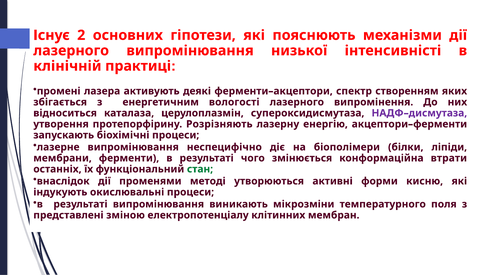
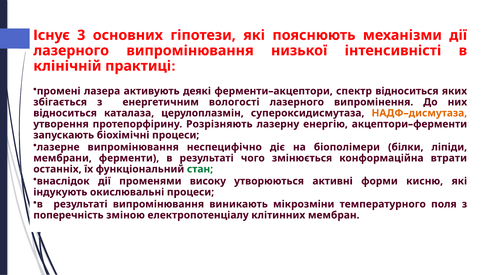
2: 2 -> 3
спектр створенням: створенням -> відноситься
НАДФ–дисмутаза colour: purple -> orange
методі: методі -> високу
представлені: представлені -> поперечність
